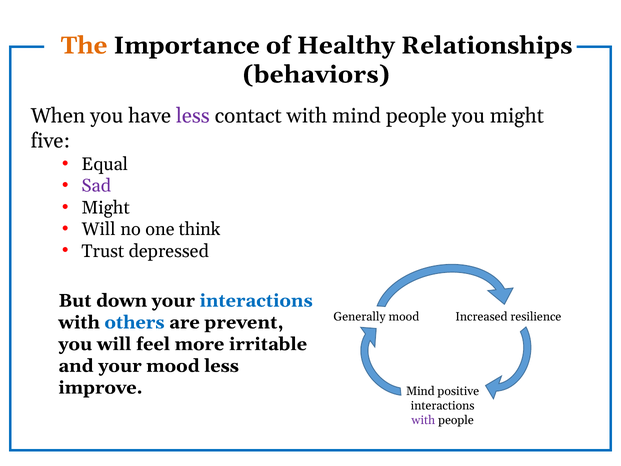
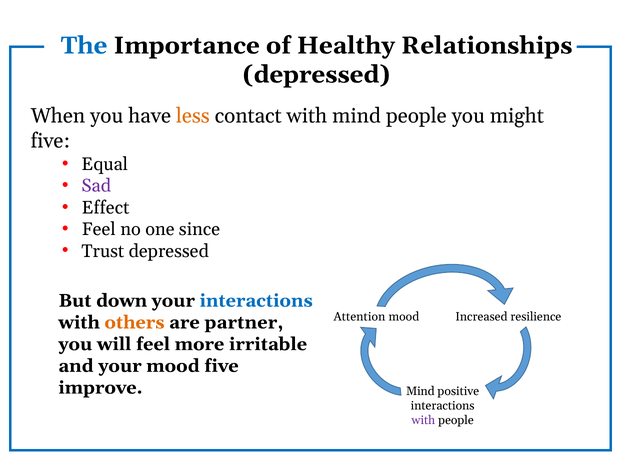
The colour: orange -> blue
behaviors at (316, 74): behaviors -> depressed
less at (193, 116) colour: purple -> orange
Might at (106, 207): Might -> Effect
Will at (99, 229): Will -> Feel
think: think -> since
Generally: Generally -> Attention
others colour: blue -> orange
prevent: prevent -> partner
mood less: less -> five
